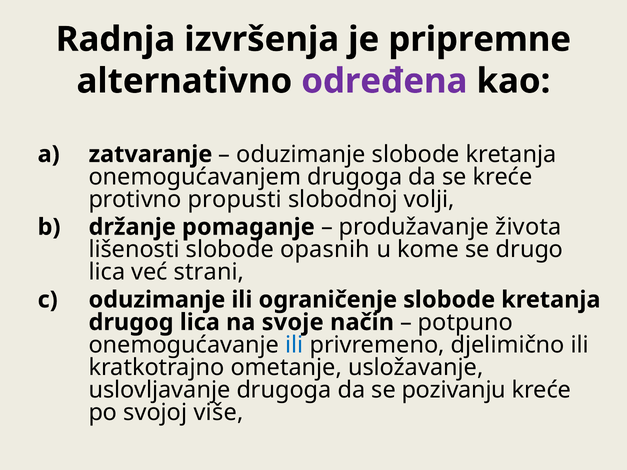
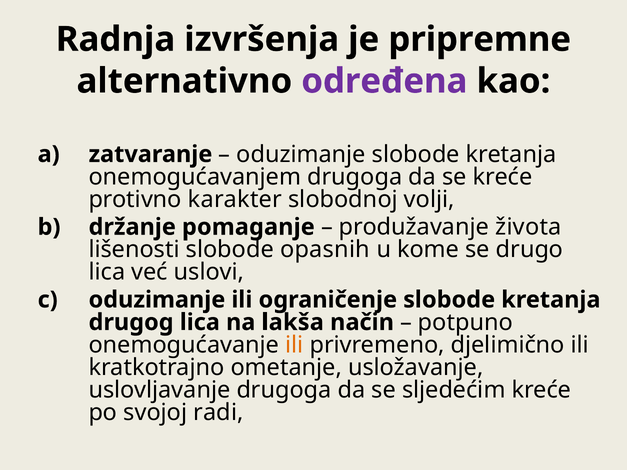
propusti: propusti -> karakter
strani: strani -> uslovi
svoje: svoje -> lakša
ili at (294, 345) colour: blue -> orange
pozivanju: pozivanju -> sljedećim
više: više -> radi
